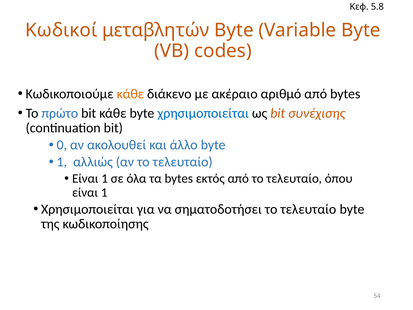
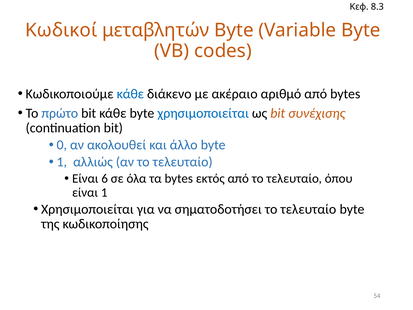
5.8: 5.8 -> 8.3
κάθε at (130, 94) colour: orange -> blue
1 at (105, 178): 1 -> 6
